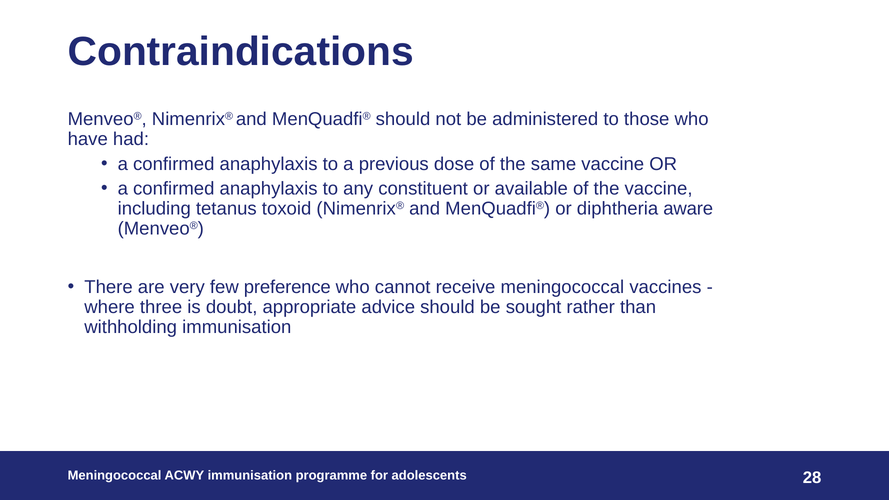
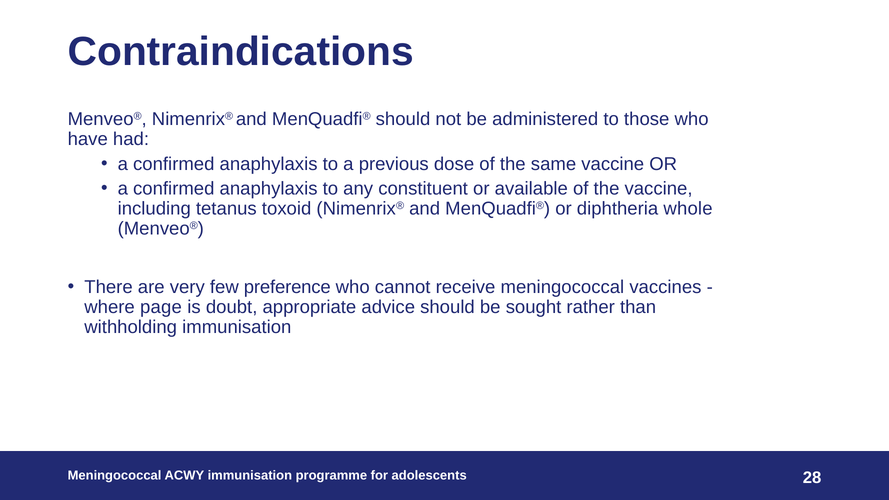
aware: aware -> whole
three: three -> page
